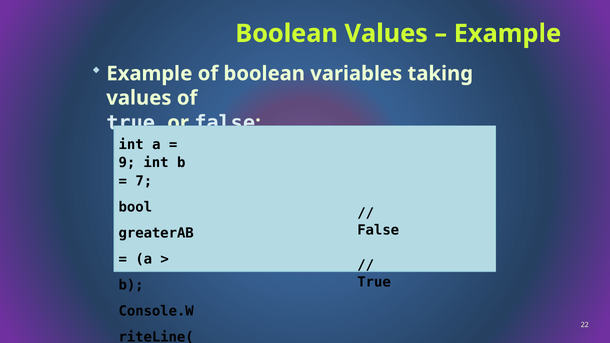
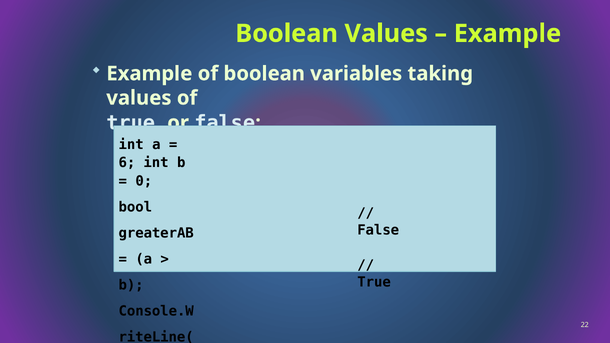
9: 9 -> 6
7: 7 -> 0
